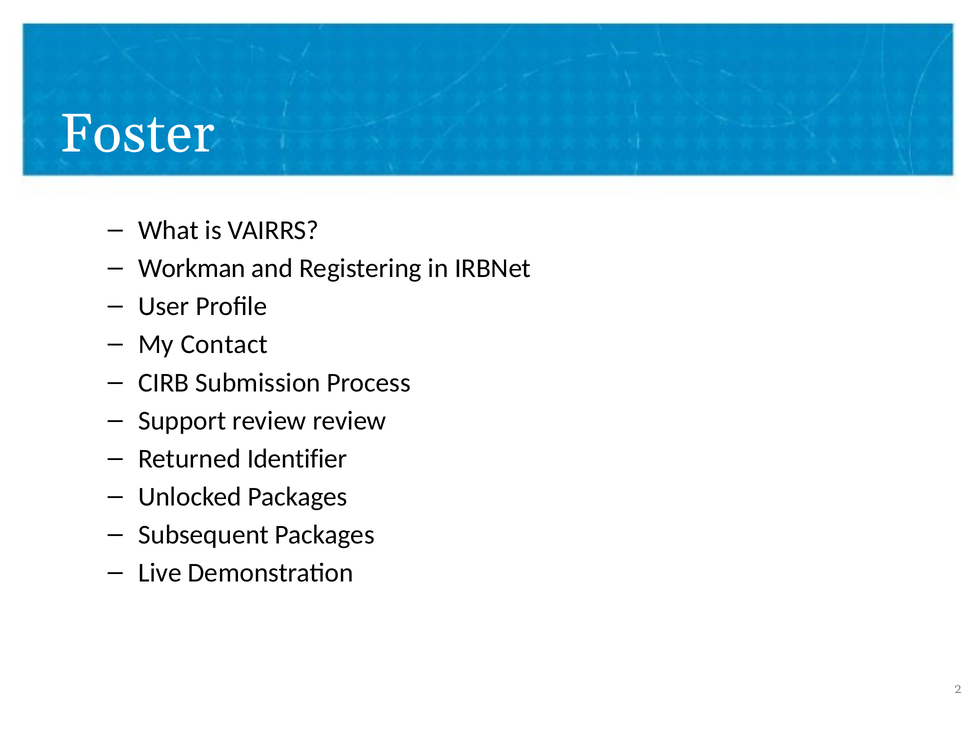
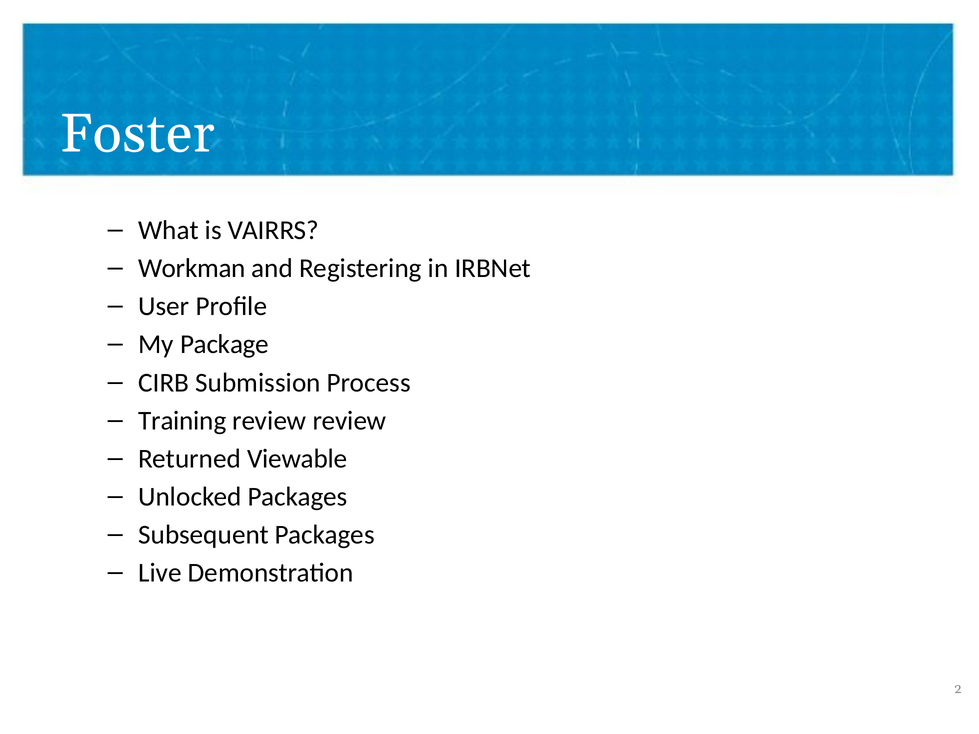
Contact: Contact -> Package
Support: Support -> Training
Identifier: Identifier -> Viewable
